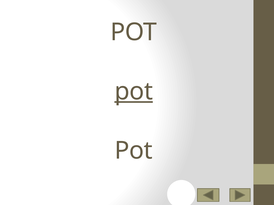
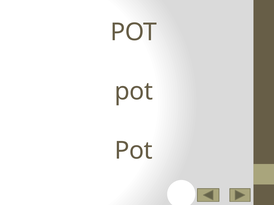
pot at (134, 92) underline: present -> none
